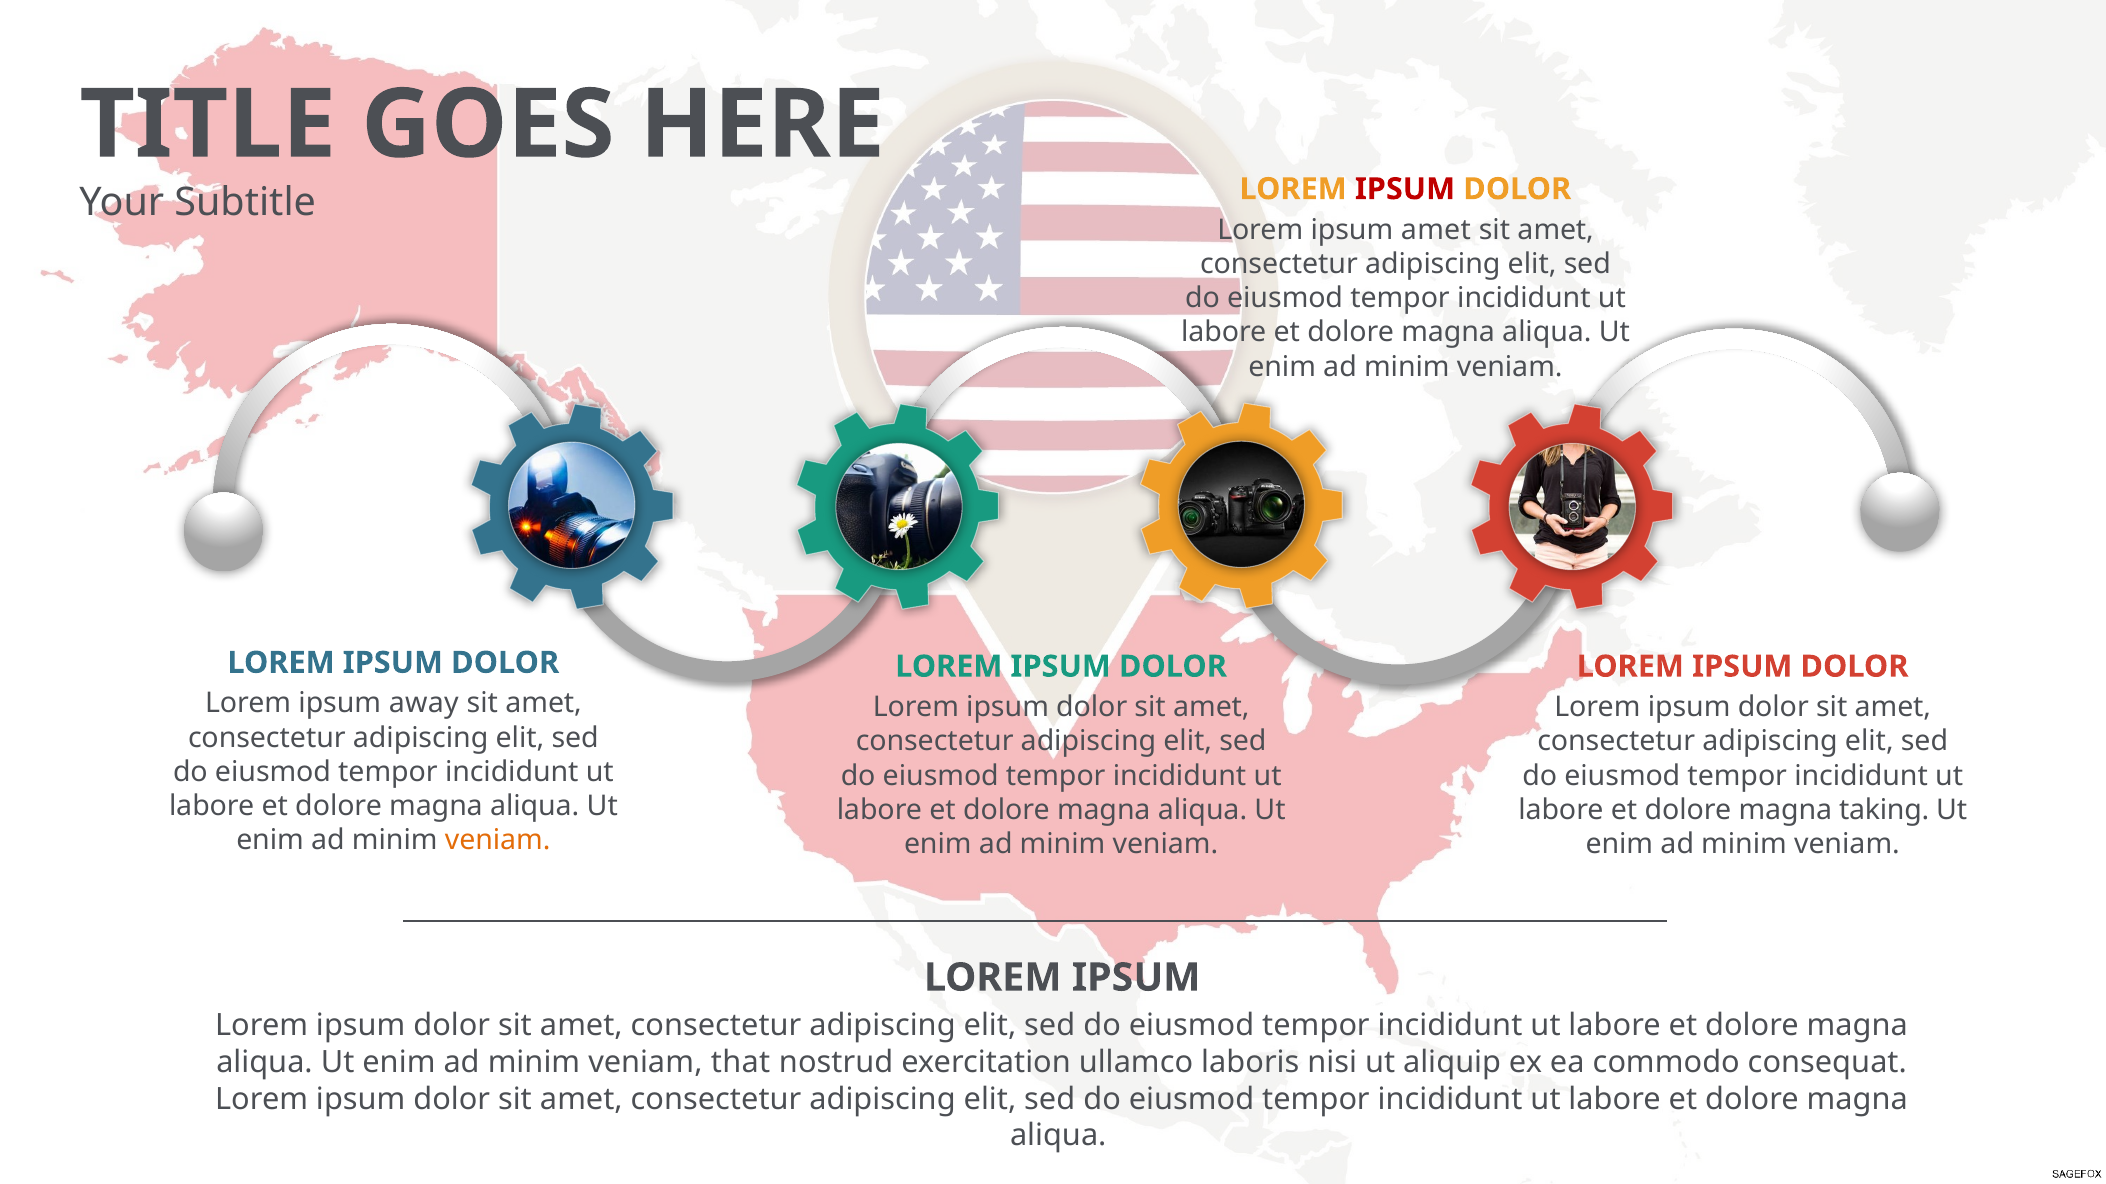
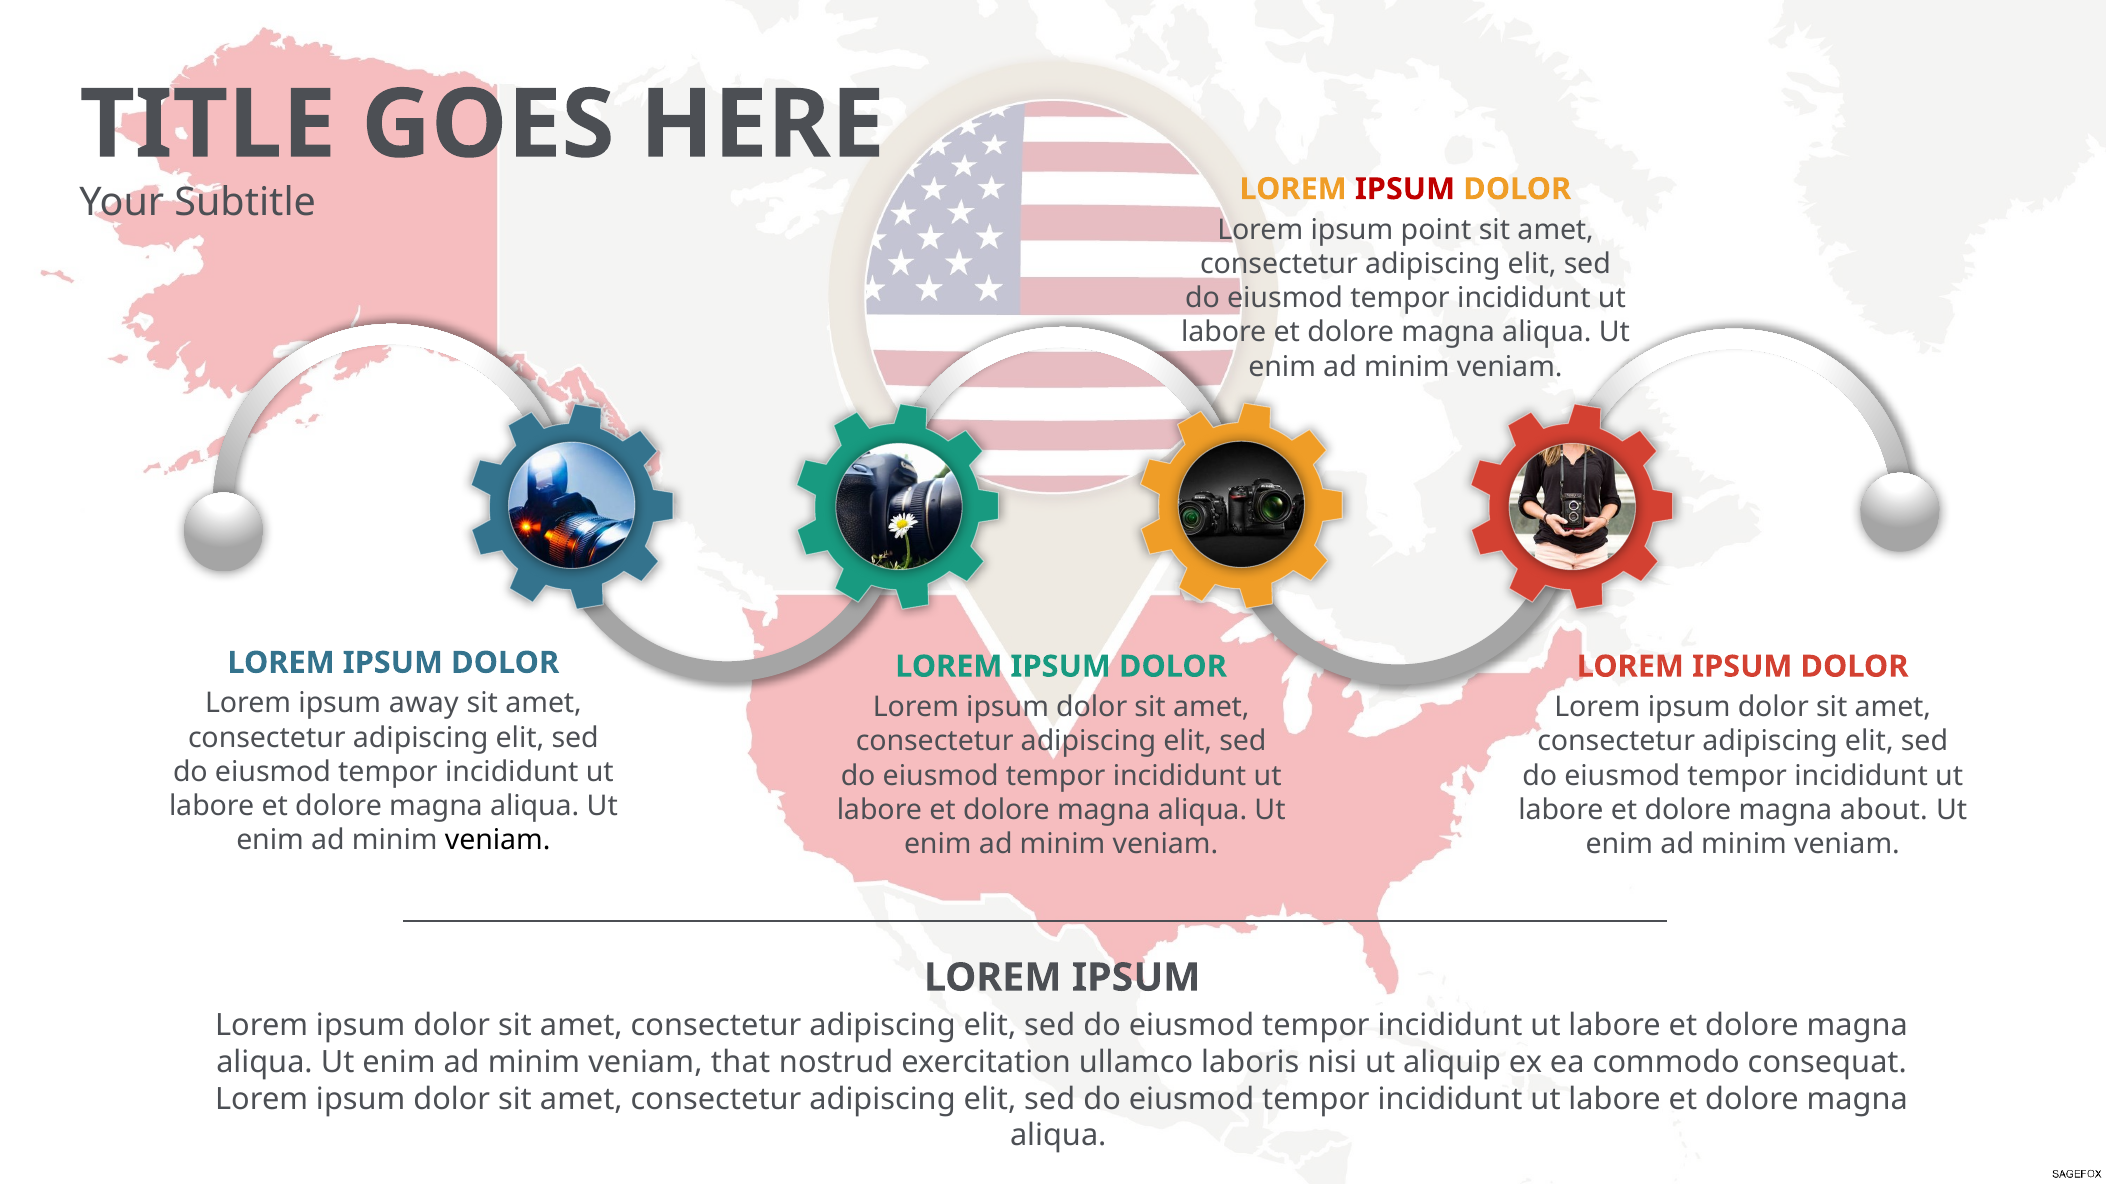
ipsum amet: amet -> point
taking: taking -> about
veniam at (498, 841) colour: orange -> black
